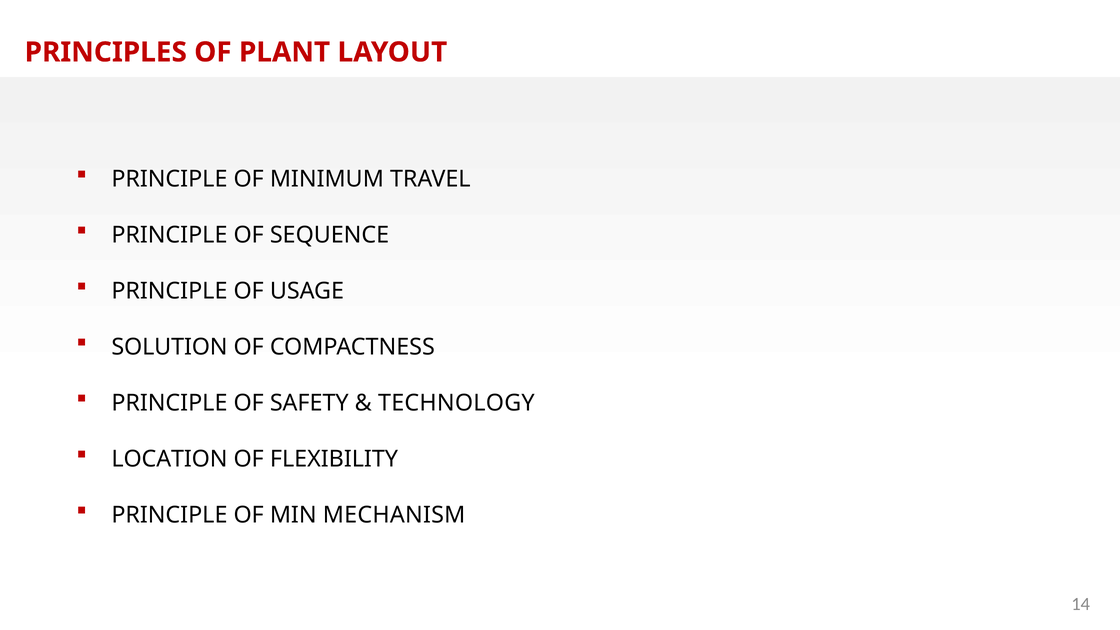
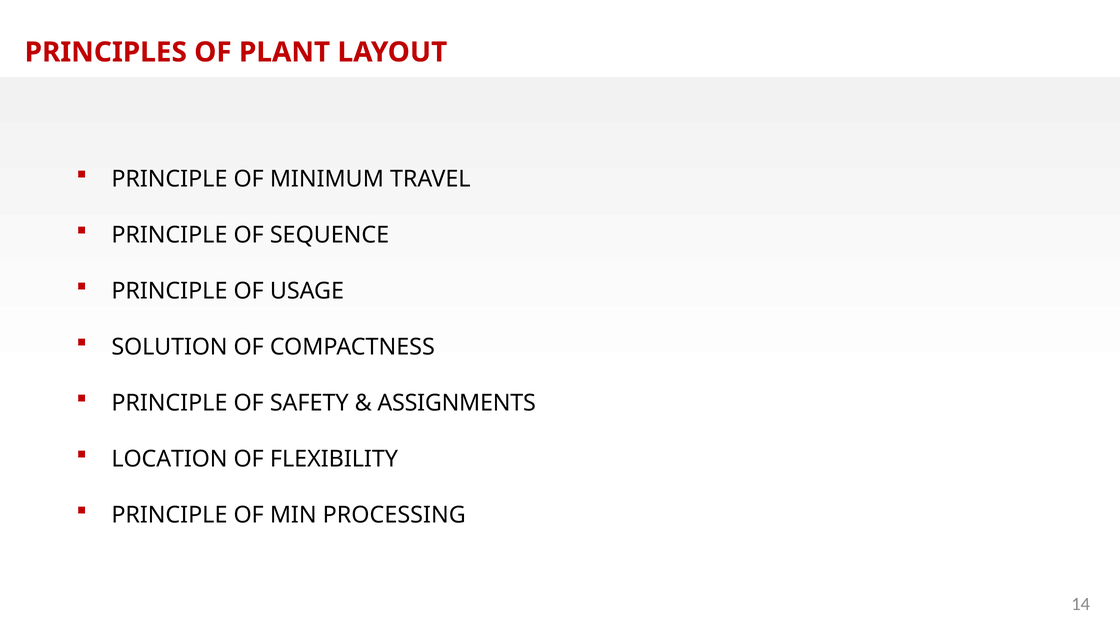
TECHNOLOGY: TECHNOLOGY -> ASSIGNMENTS
MECHANISM: MECHANISM -> PROCESSING
